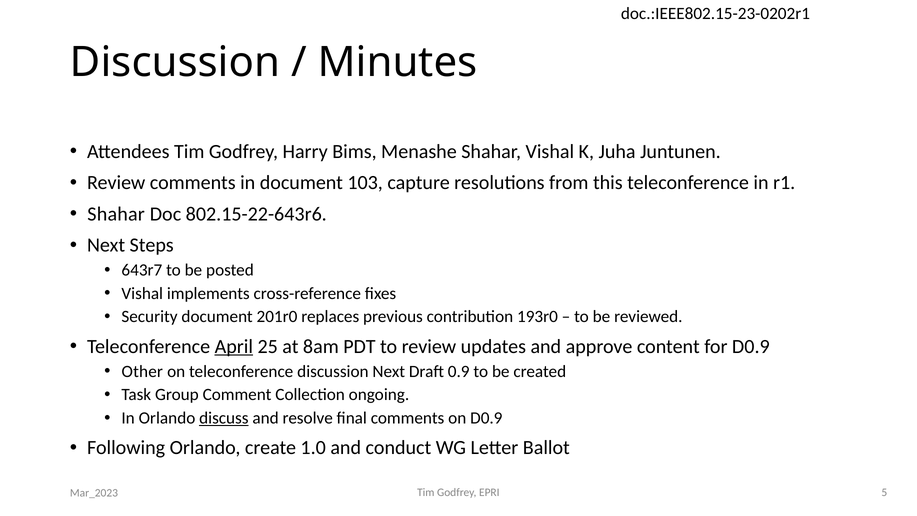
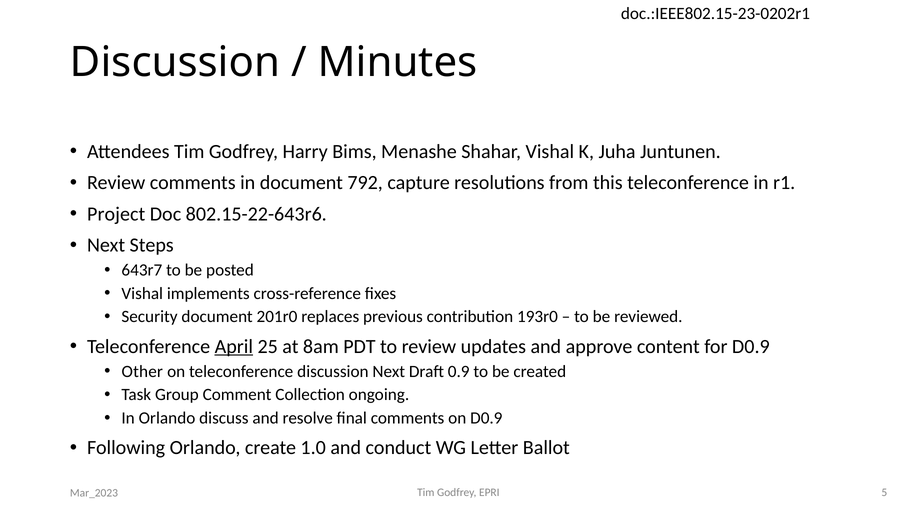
103: 103 -> 792
Shahar at (116, 214): Shahar -> Project
discuss underline: present -> none
